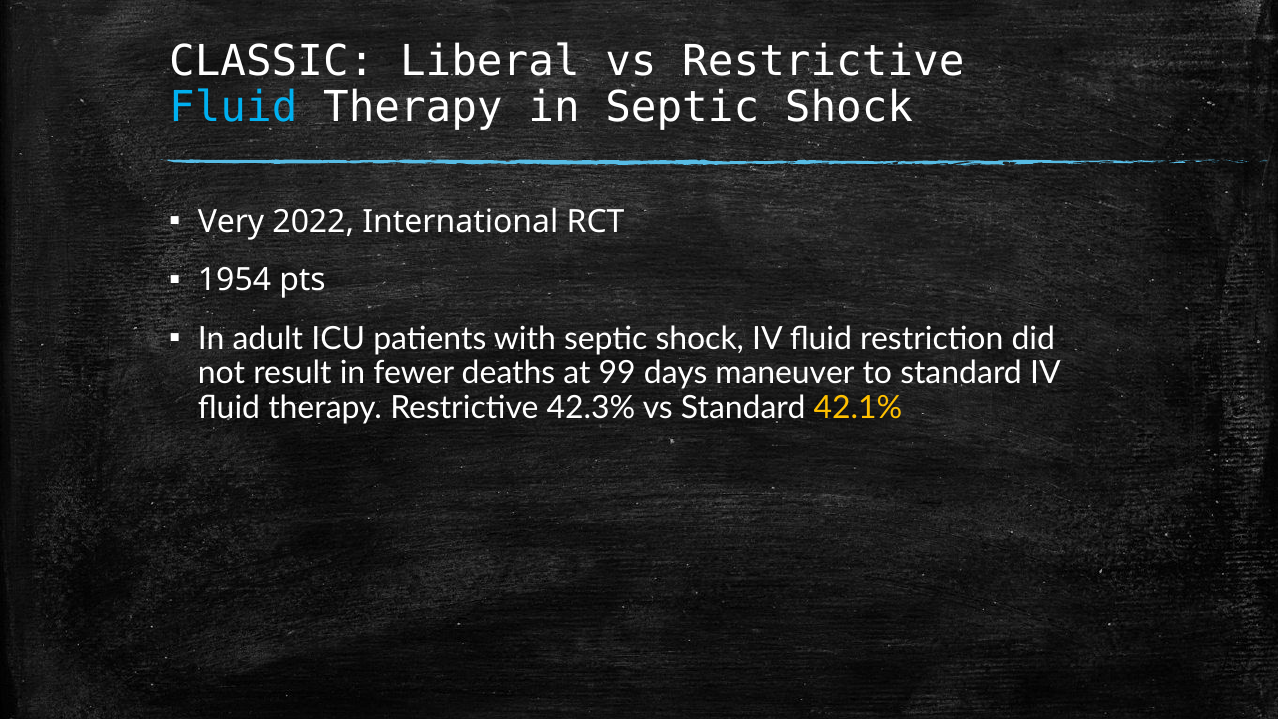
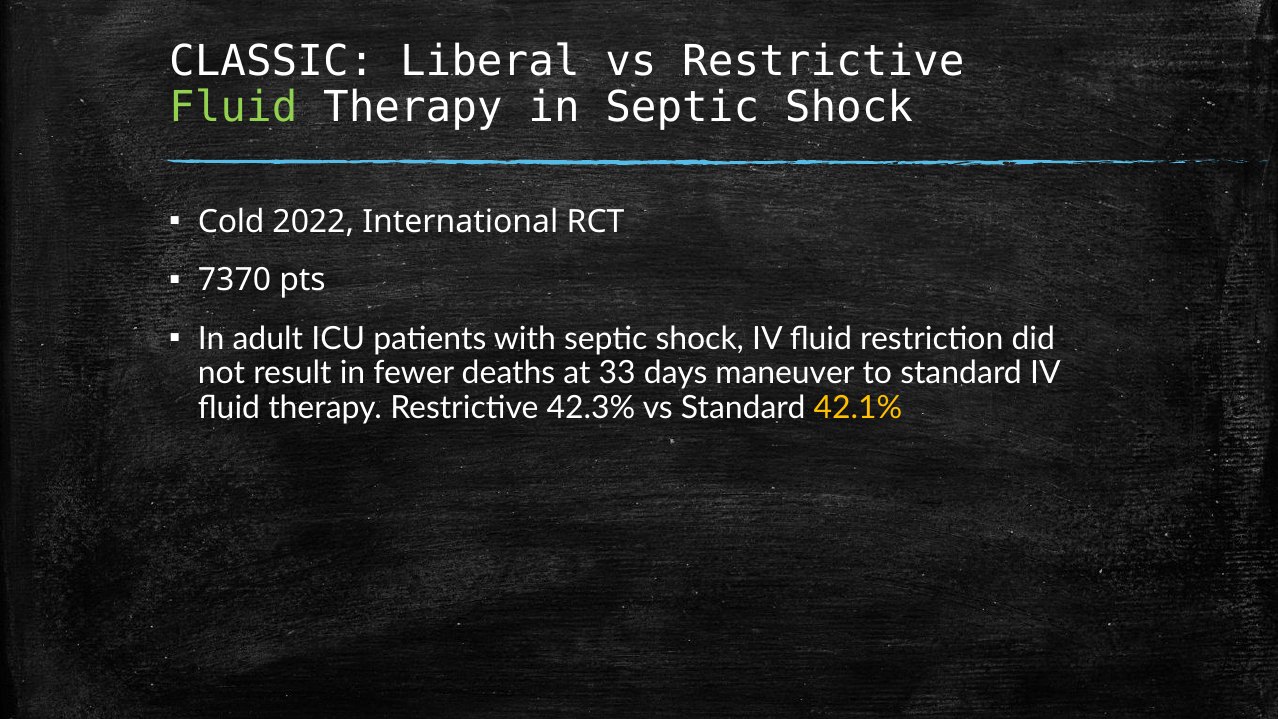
Fluid at (233, 108) colour: light blue -> light green
Very: Very -> Cold
1954: 1954 -> 7370
99: 99 -> 33
